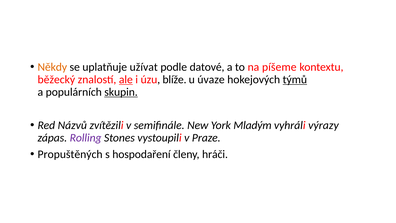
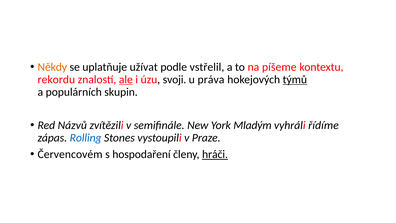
datové: datové -> vstřelil
běžecký: běžecký -> rekordu
blíže: blíže -> svoji
úvaze: úvaze -> práva
skupin underline: present -> none
výrazy: výrazy -> řídíme
Rolling colour: purple -> blue
Propuštěných: Propuštěných -> Červencovém
hráči underline: none -> present
